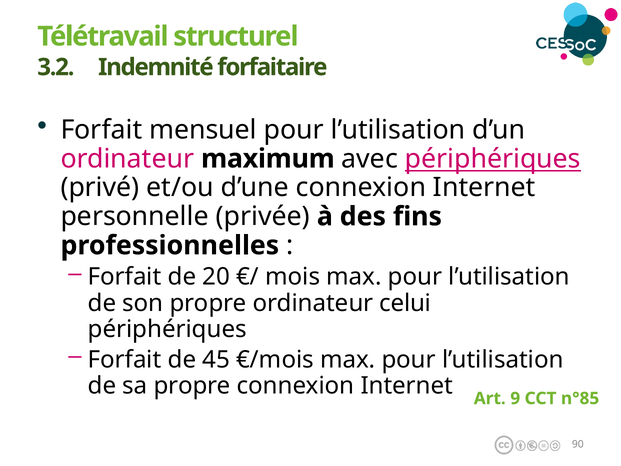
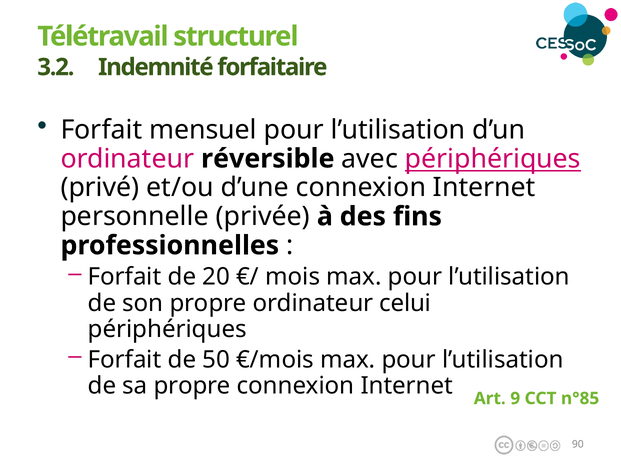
maximum: maximum -> réversible
45: 45 -> 50
